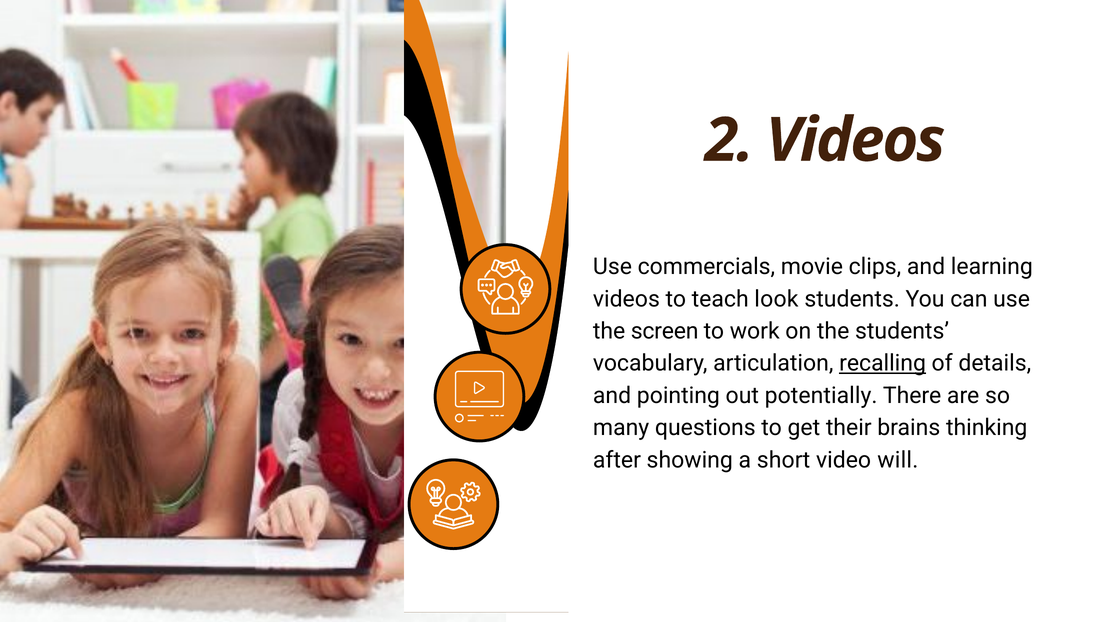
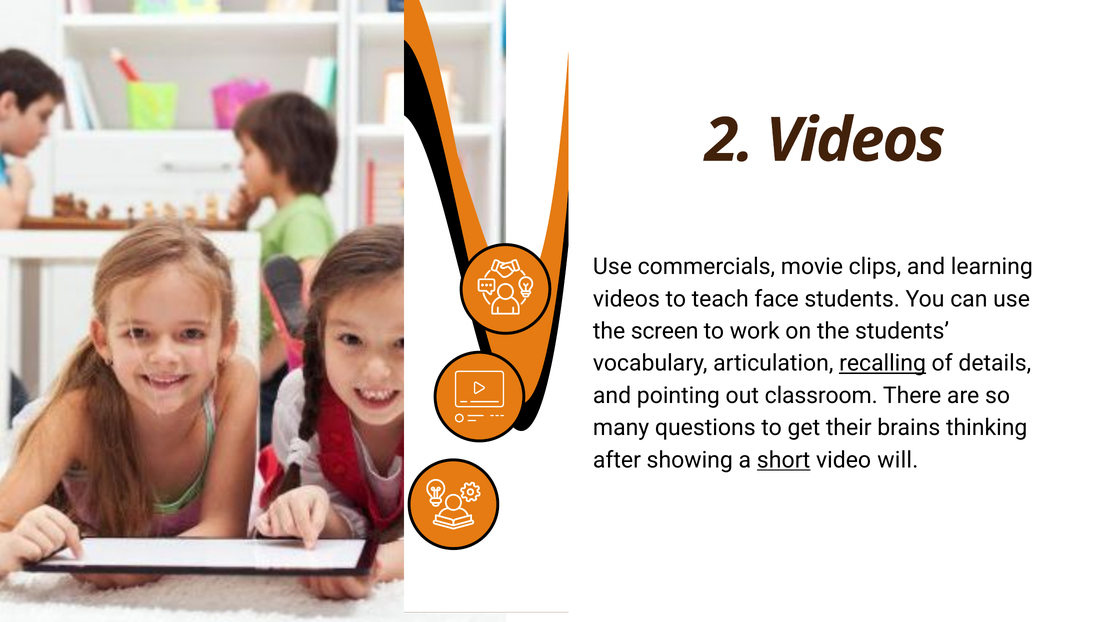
look: look -> face
potentially: potentially -> classroom
short underline: none -> present
